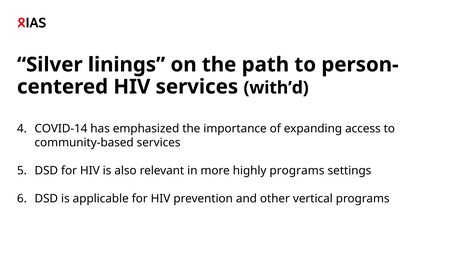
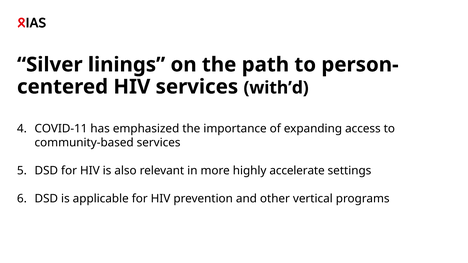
COVID-14: COVID-14 -> COVID-11
highly programs: programs -> accelerate
